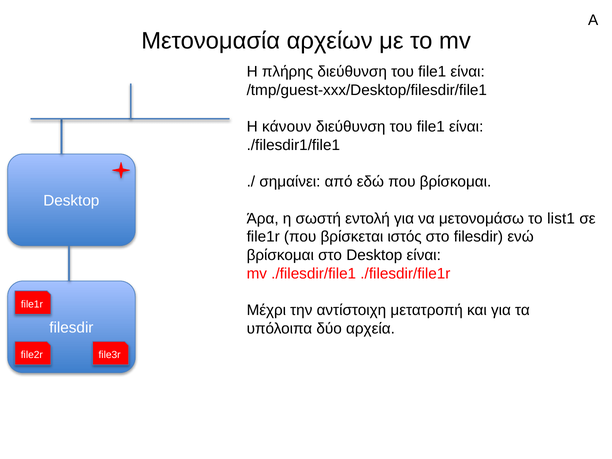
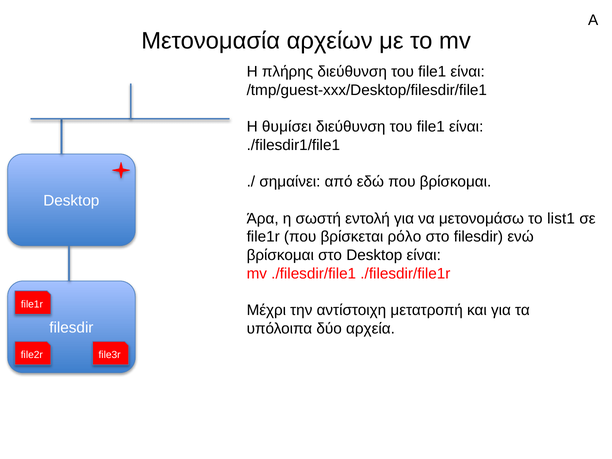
κάνουν: κάνουν -> θυμίσει
ιστός: ιστός -> ρόλο
